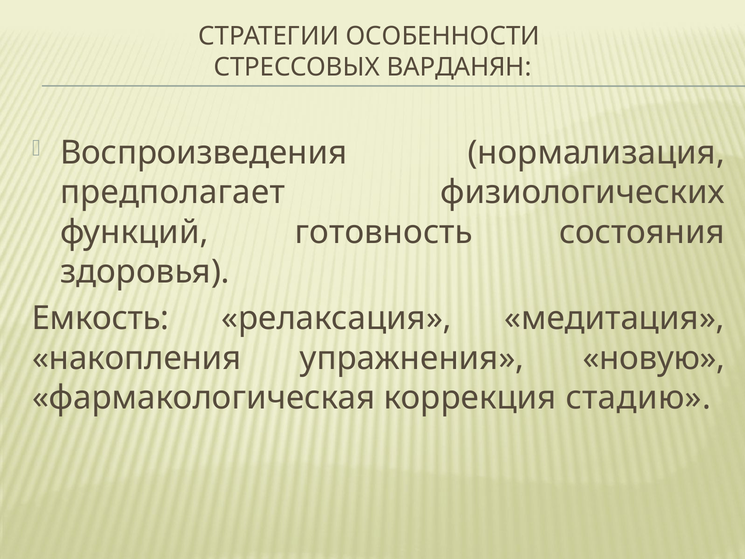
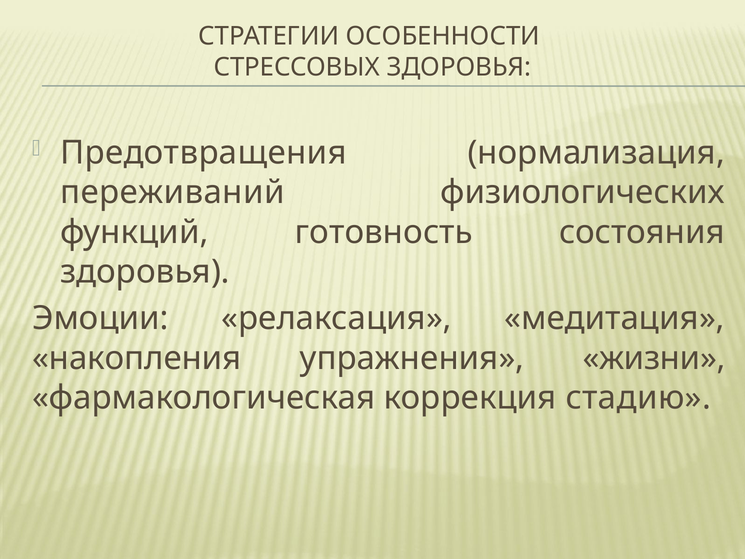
СТРЕССОВЫХ ВАРДАНЯН: ВАРДАНЯН -> ЗДОРОВЬЯ
Воспроизведения: Воспроизведения -> Предотвращения
предполагает: предполагает -> переживаний
Емкость: Емкость -> Эмоции
новую: новую -> жизни
